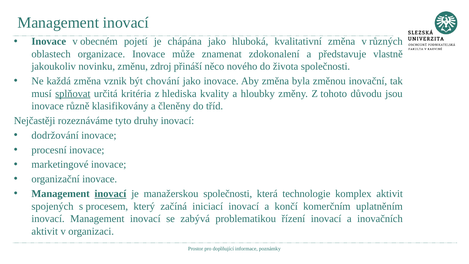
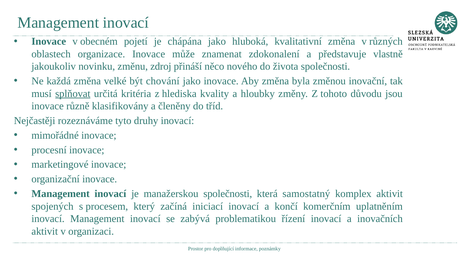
vznik: vznik -> velké
dodržování: dodržování -> mimořádné
inovací at (110, 194) underline: present -> none
technologie: technologie -> samostatný
